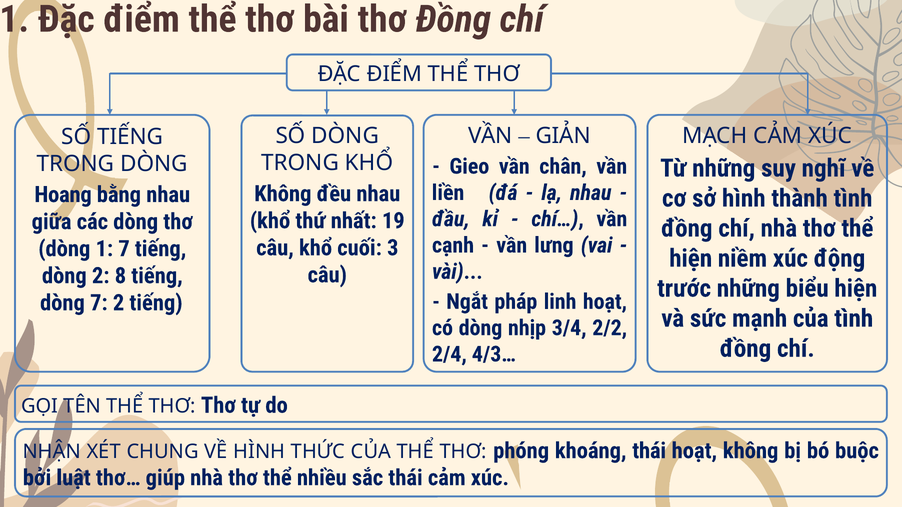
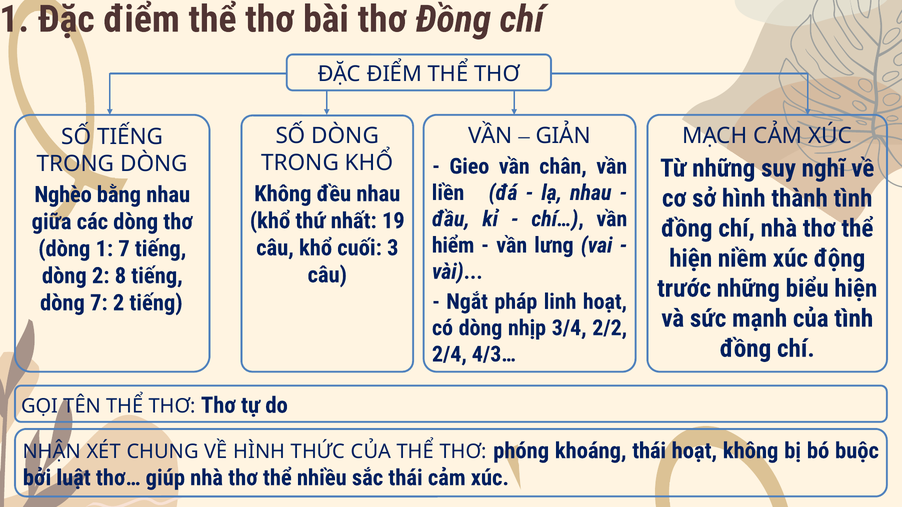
Hoang: Hoang -> Nghèo
cạnh: cạnh -> hiểm
